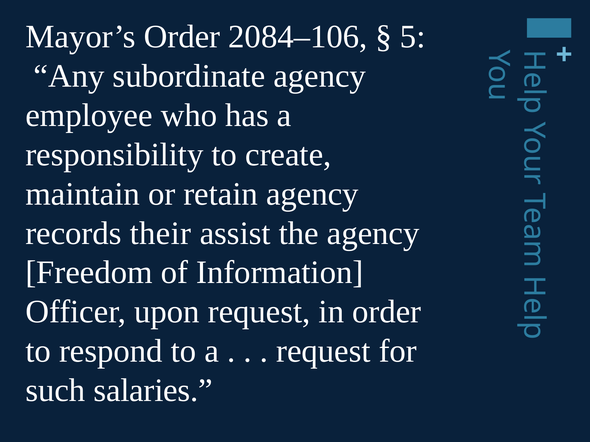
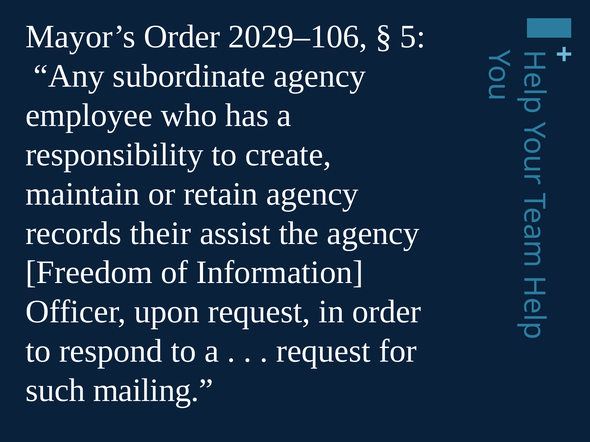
2084–106: 2084–106 -> 2029–106
salaries: salaries -> mailing
